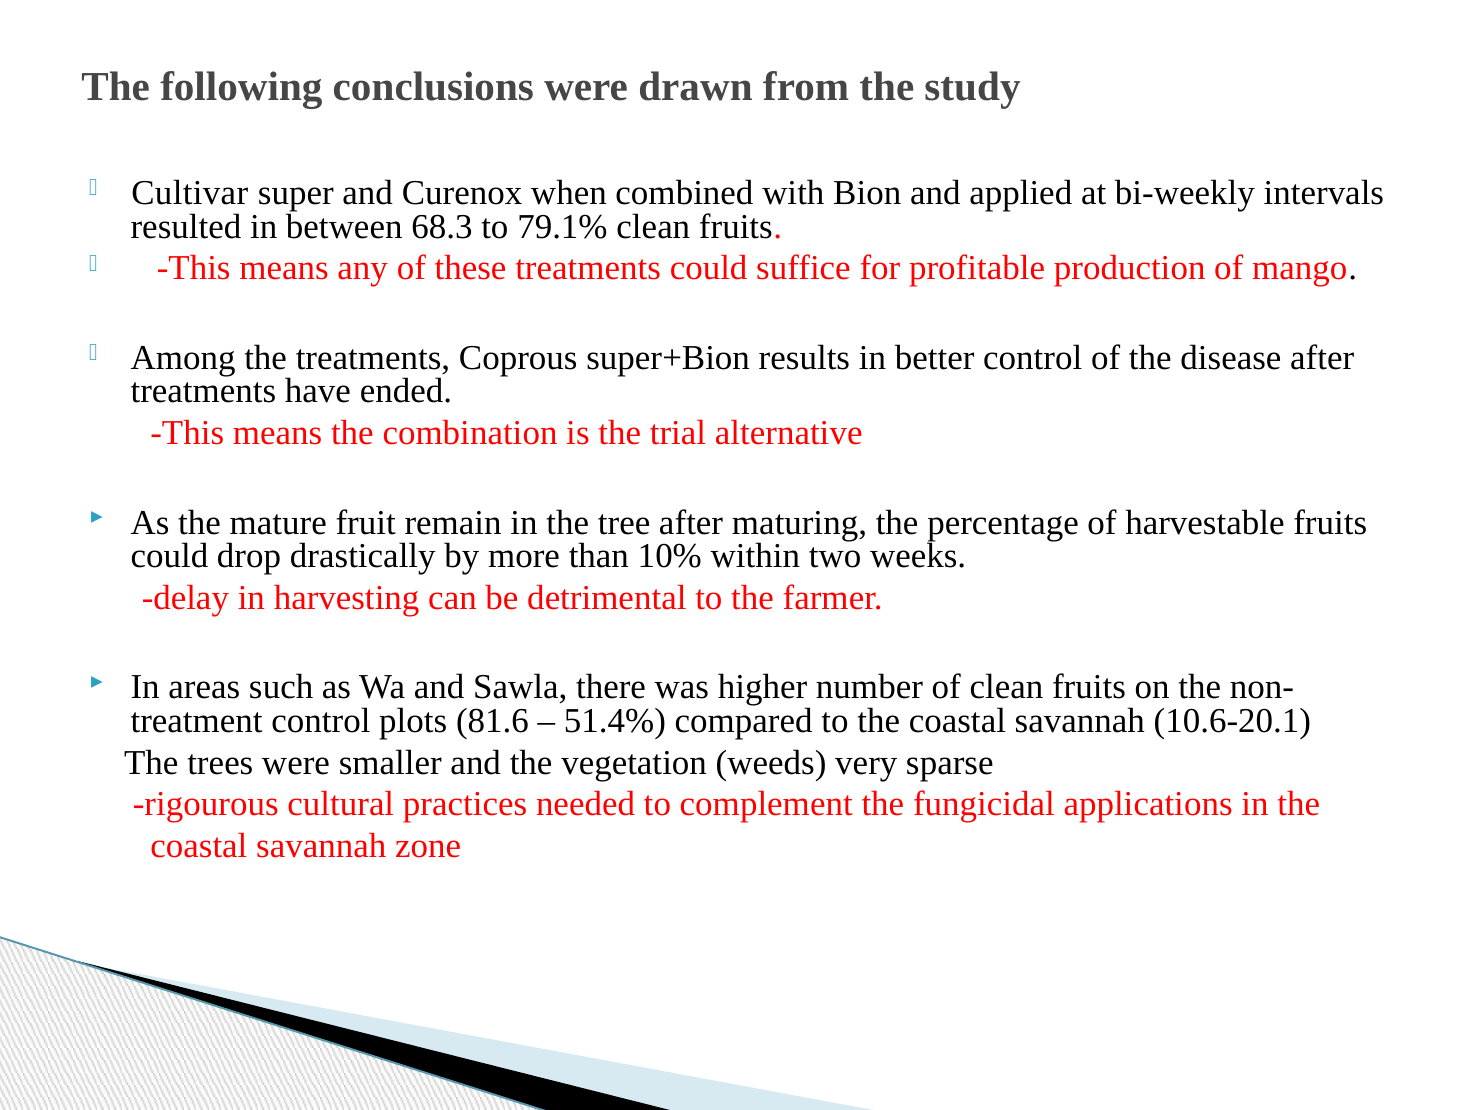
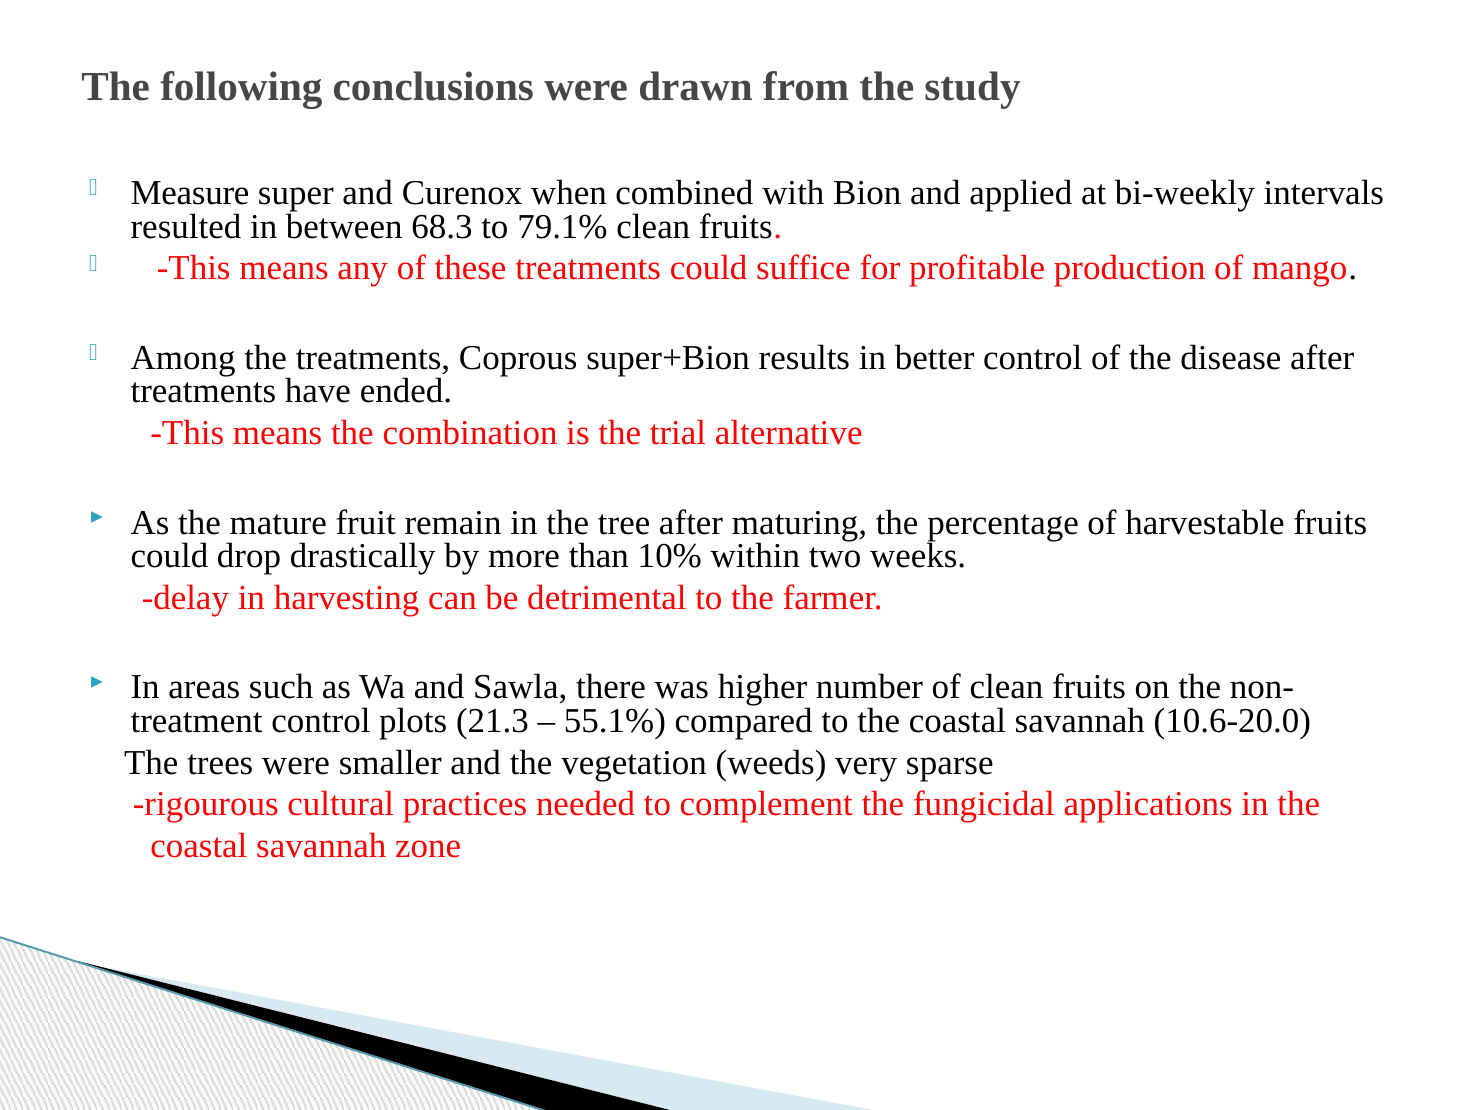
Cultivar: Cultivar -> Measure
81.6: 81.6 -> 21.3
51.4%: 51.4% -> 55.1%
10.6-20.1: 10.6-20.1 -> 10.6-20.0
